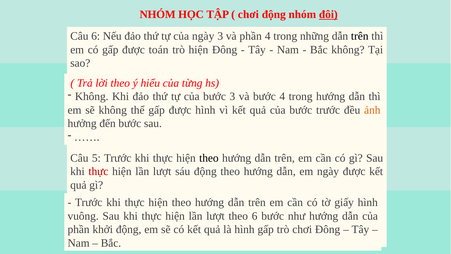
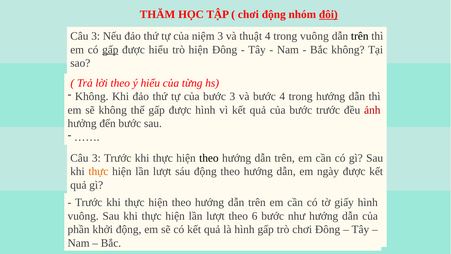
NHÓM at (158, 14): NHÓM -> THĂM
6 at (96, 36): 6 -> 3
của ngày: ngày -> niệm
và phần: phần -> thuật
trong những: những -> vuông
gấp at (110, 50) underline: none -> present
được toán: toán -> hiểu
ảnh colour: orange -> red
5 at (96, 158): 5 -> 3
thực at (98, 171) colour: red -> orange
